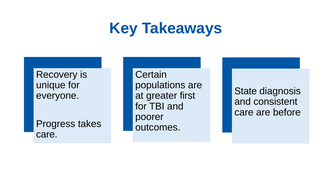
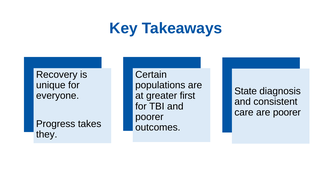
are before: before -> poorer
care at (47, 134): care -> they
